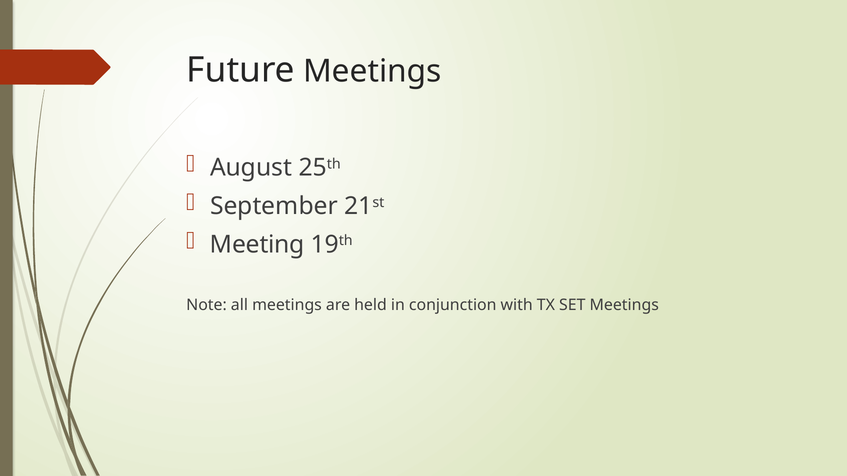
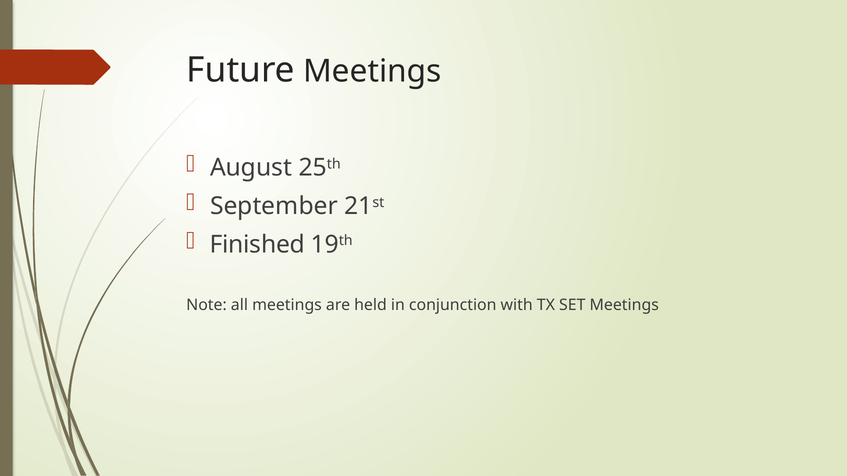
Meeting: Meeting -> Finished
